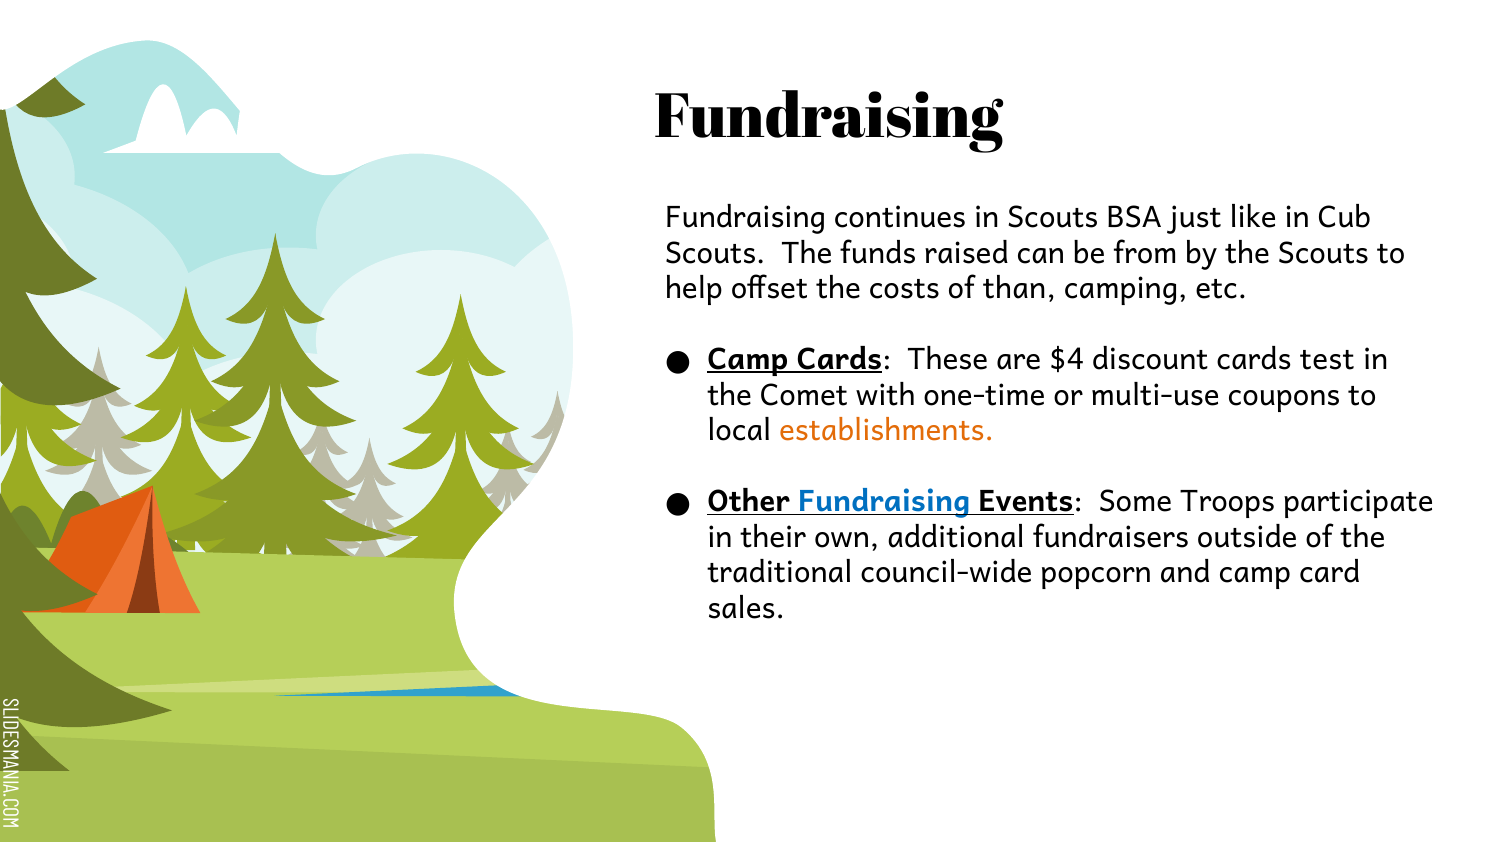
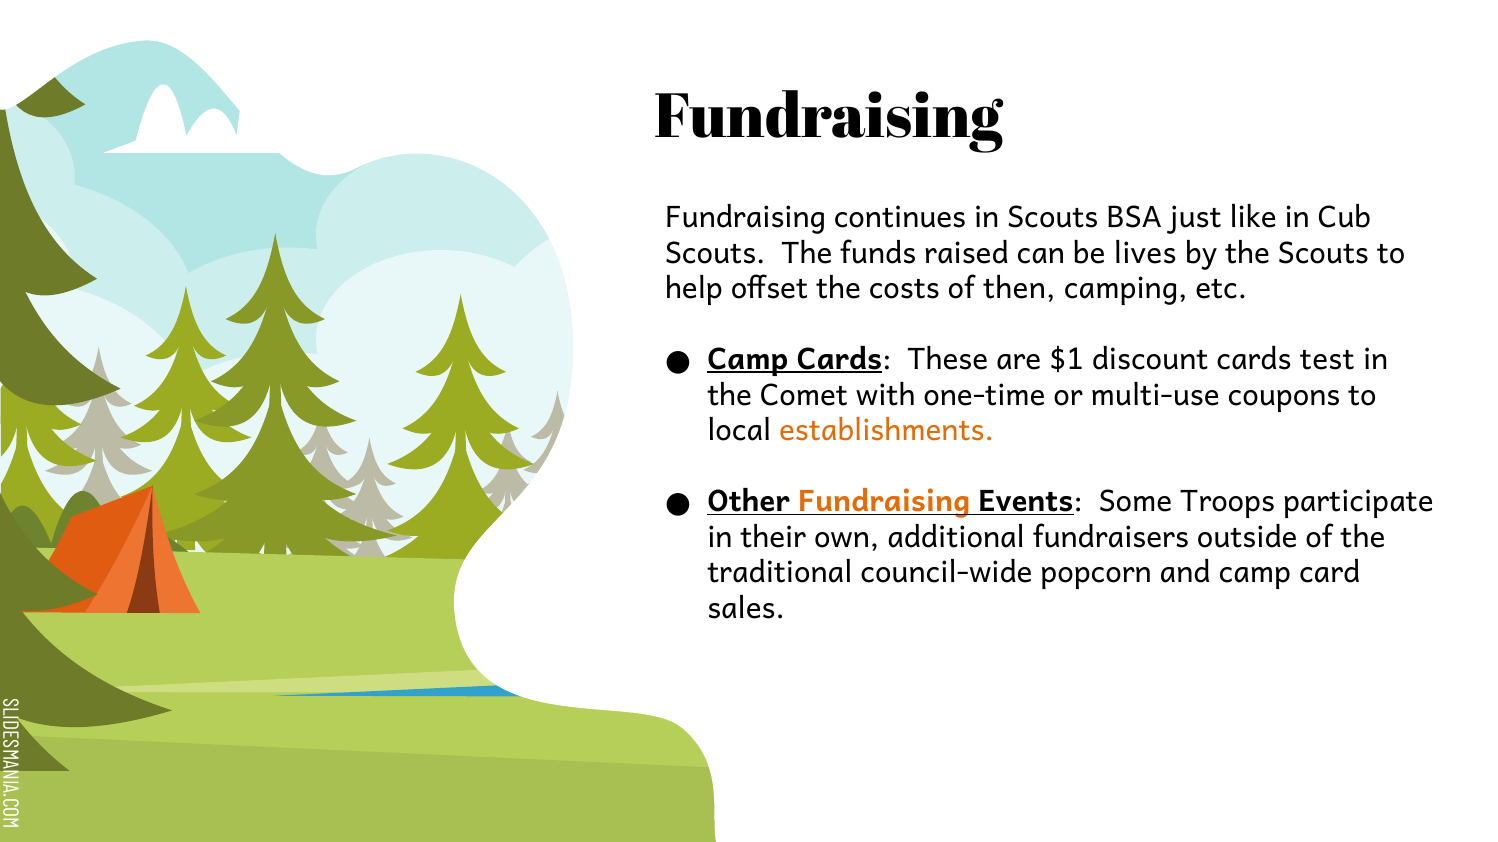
from: from -> lives
than: than -> then
$4: $4 -> $1
Fundraising at (884, 502) colour: blue -> orange
